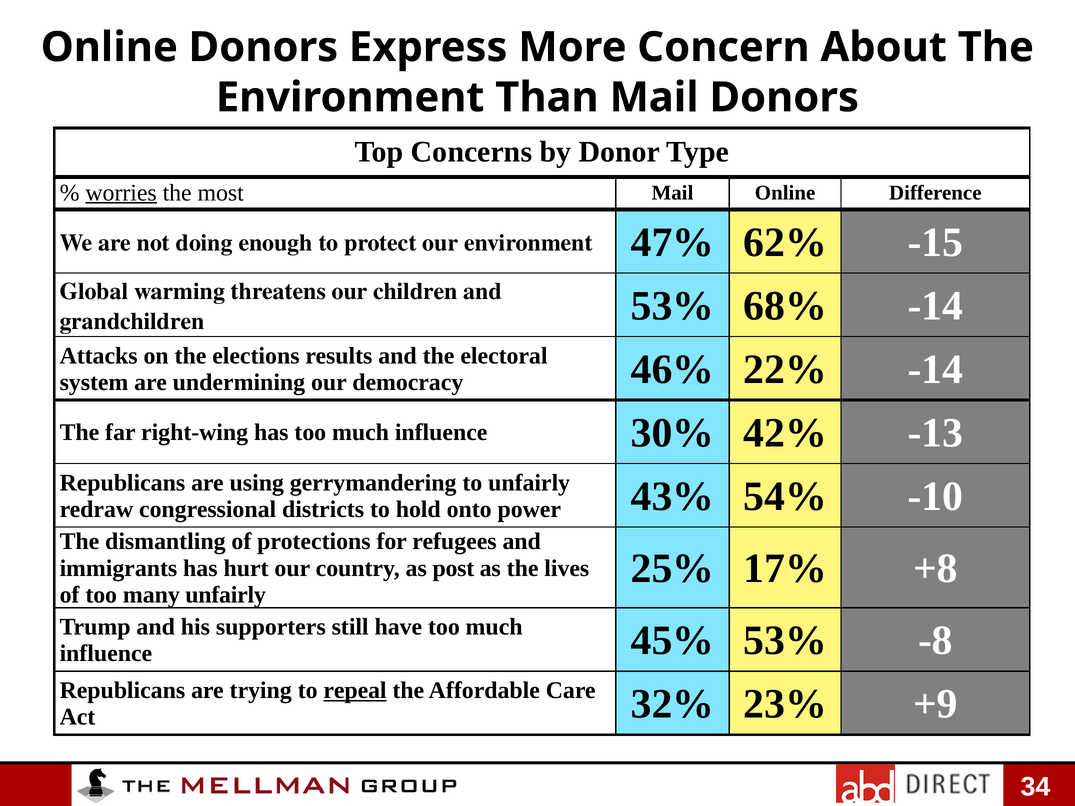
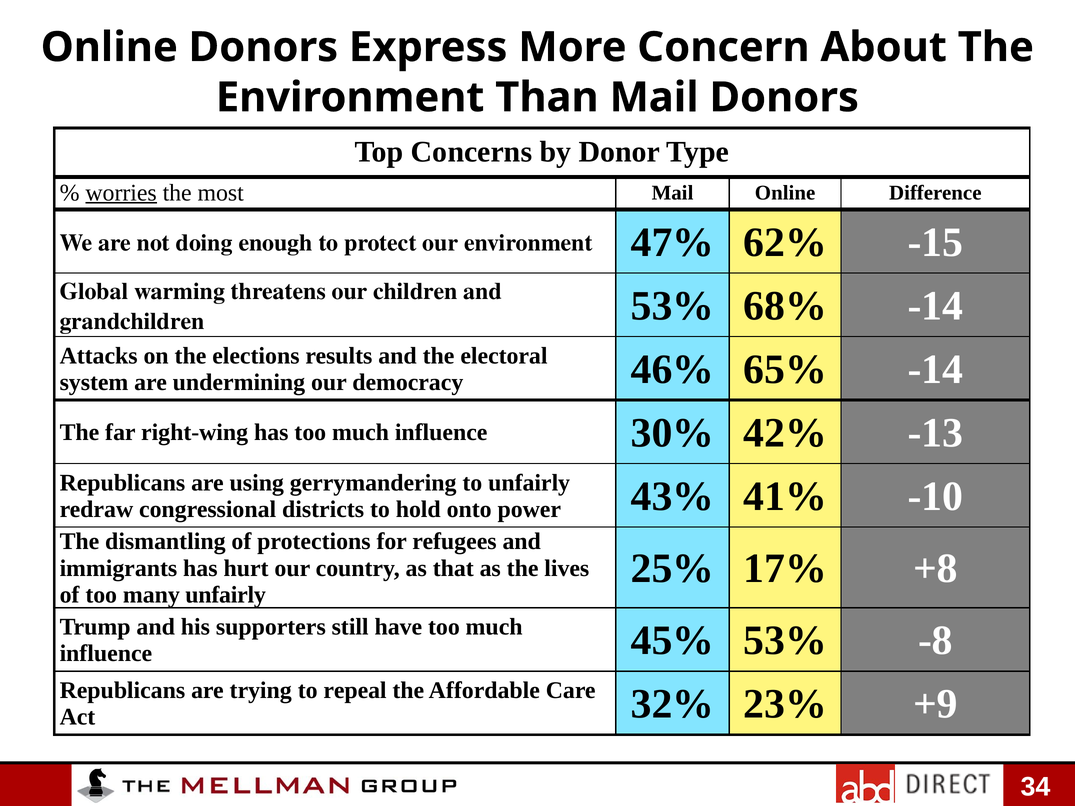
22%: 22% -> 65%
54%: 54% -> 41%
post: post -> that
repeal underline: present -> none
